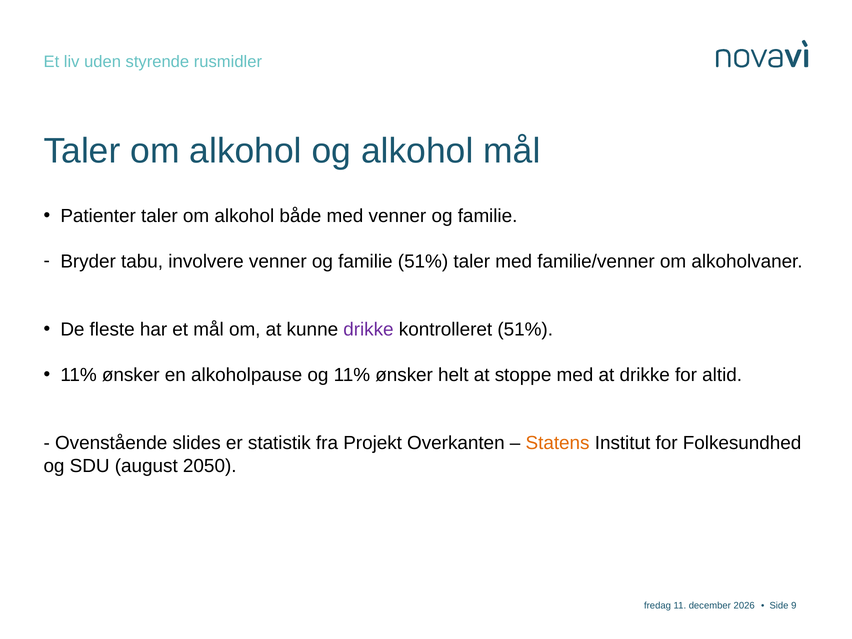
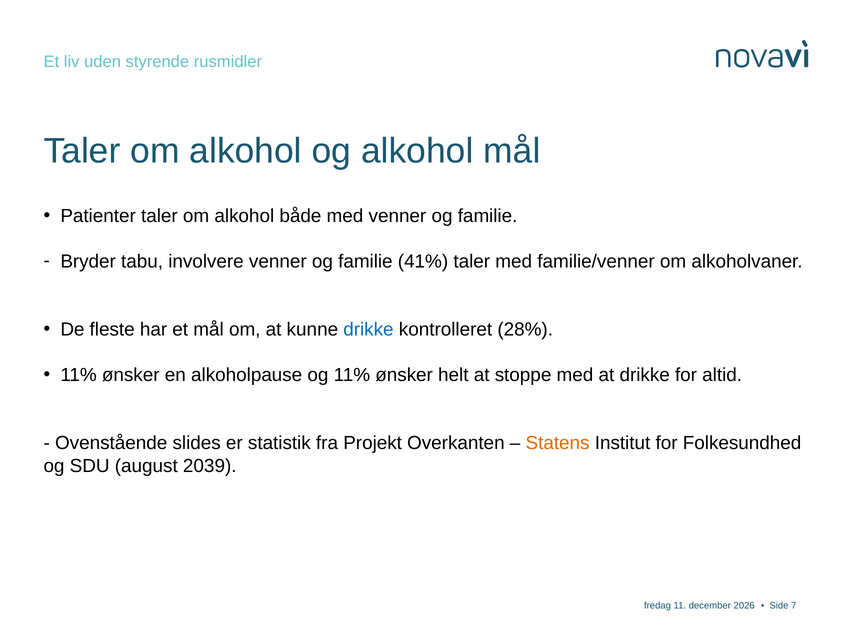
familie 51%: 51% -> 41%
drikke at (368, 330) colour: purple -> blue
kontrolleret 51%: 51% -> 28%
2050: 2050 -> 2039
9: 9 -> 7
